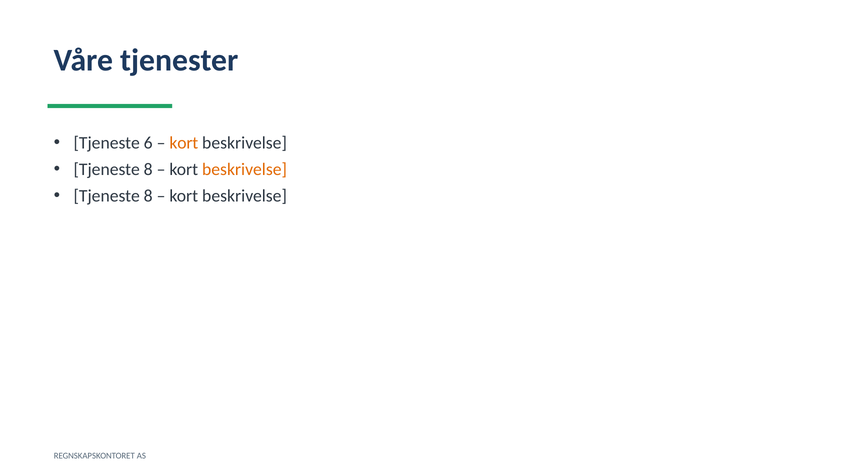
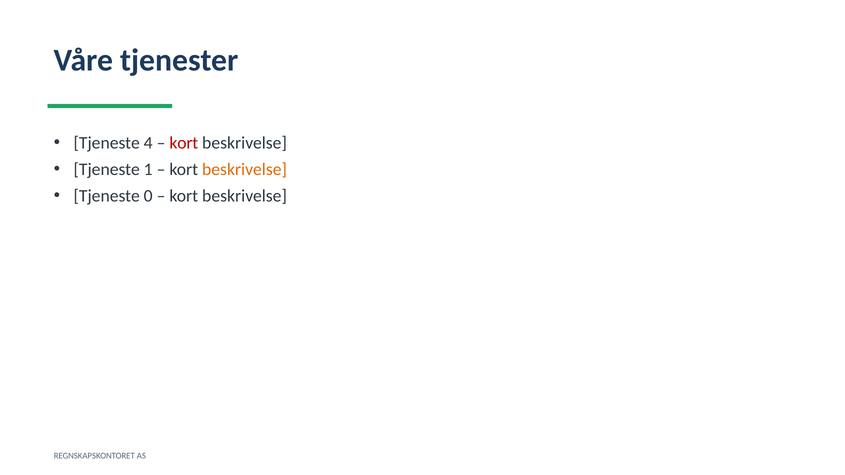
6: 6 -> 4
kort at (184, 143) colour: orange -> red
8 at (148, 170): 8 -> 1
8 at (148, 196): 8 -> 0
